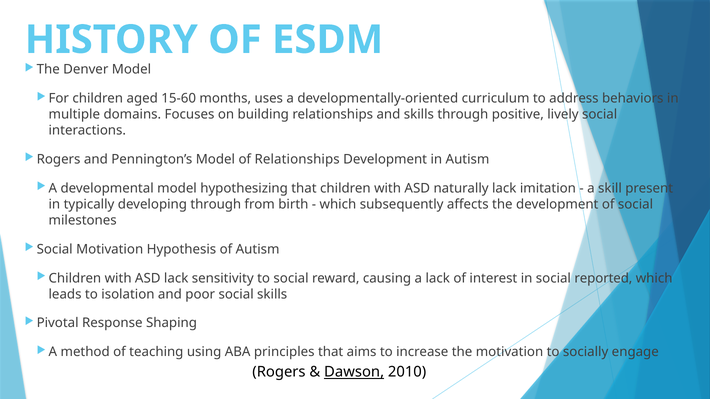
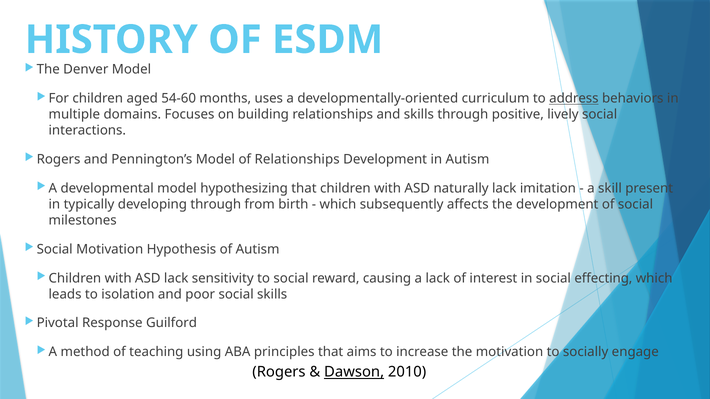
15-60: 15-60 -> 54-60
address underline: none -> present
reported: reported -> effecting
Shaping: Shaping -> Guilford
